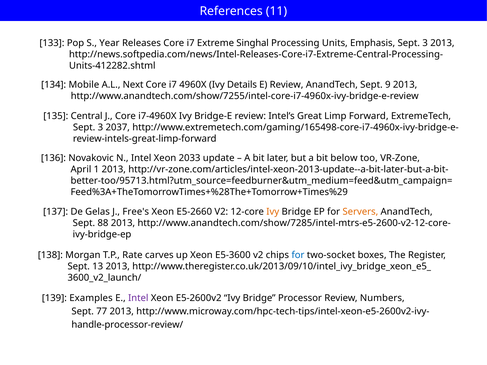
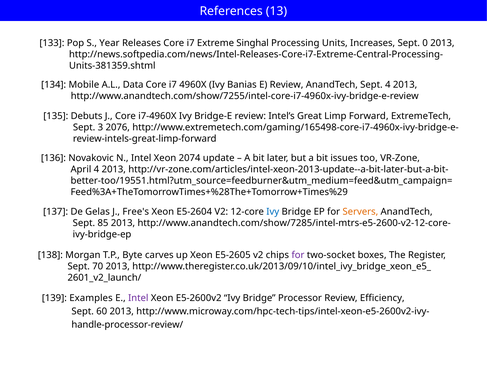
11: 11 -> 13
Emphasis: Emphasis -> Increases
3 at (425, 43): 3 -> 0
Units-412282.shtml: Units-412282.shtml -> Units-381359.shtml
Next: Next -> Data
Details: Details -> Banias
Sept 9: 9 -> 4
Central: Central -> Debuts
2037: 2037 -> 2076
2033: 2033 -> 2074
below: below -> issues
April 1: 1 -> 4
better-too/95713.html?utm_source=feedburner&utm_medium=feed&utm_campaign=: better-too/95713.html?utm_source=feedburner&utm_medium=feed&utm_campaign= -> better-too/19551.html?utm_source=feedburner&utm_medium=feed&utm_campaign=
E5-2660: E5-2660 -> E5-2604
Ivy at (273, 212) colour: orange -> blue
88: 88 -> 85
Rate: Rate -> Byte
E5-3600: E5-3600 -> E5-2605
for at (298, 255) colour: blue -> purple
13: 13 -> 70
3600_v2_launch/: 3600_v2_launch/ -> 2601_v2_launch/
Numbers: Numbers -> Efficiency
77: 77 -> 60
